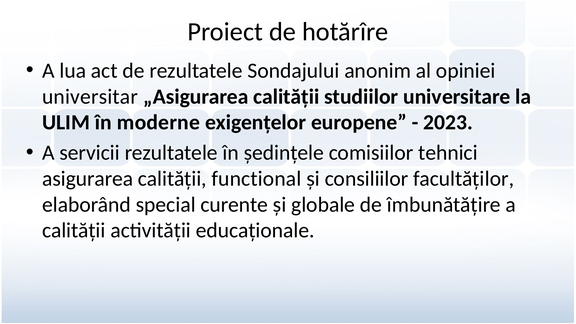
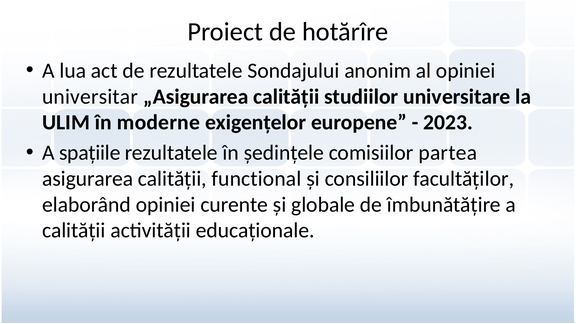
servicii: servicii -> spațiile
tehnici: tehnici -> partea
elaborând special: special -> opiniei
